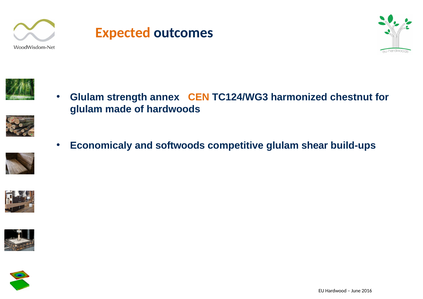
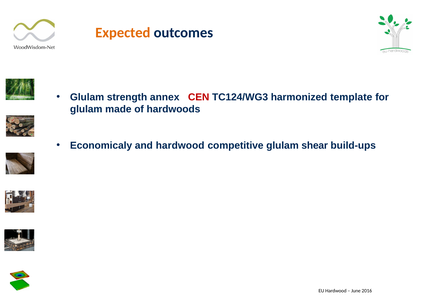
CEN colour: orange -> red
chestnut: chestnut -> template
and softwoods: softwoods -> hardwood
